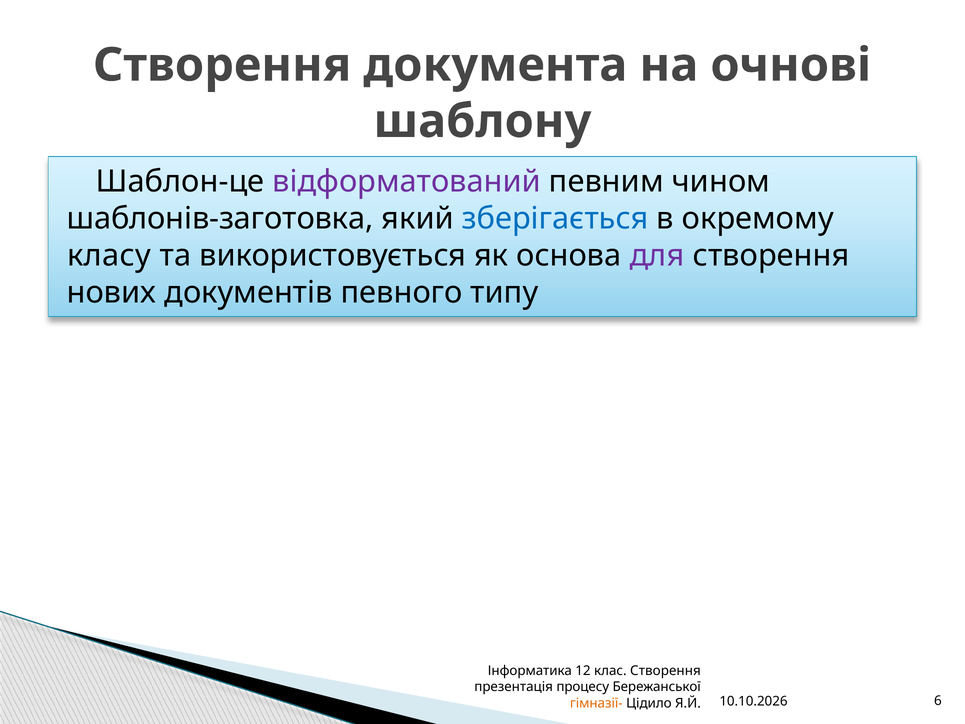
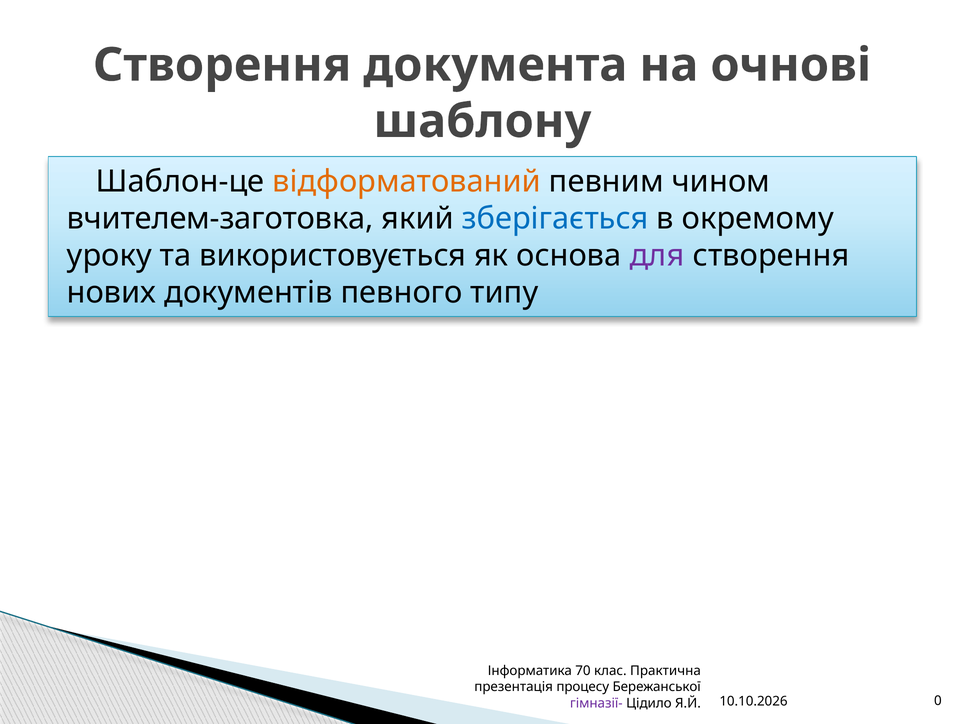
відформатований colour: purple -> orange
шаблонів-заготовка: шаблонів-заготовка -> вчителем-заготовка
класу: класу -> уроку
12: 12 -> 70
клас Створення: Створення -> Практична
6: 6 -> 0
гімназії- colour: orange -> purple
